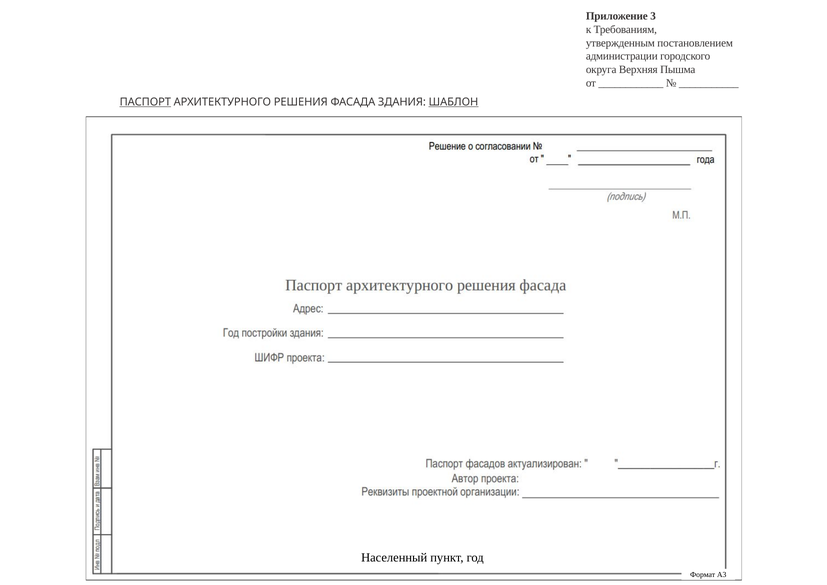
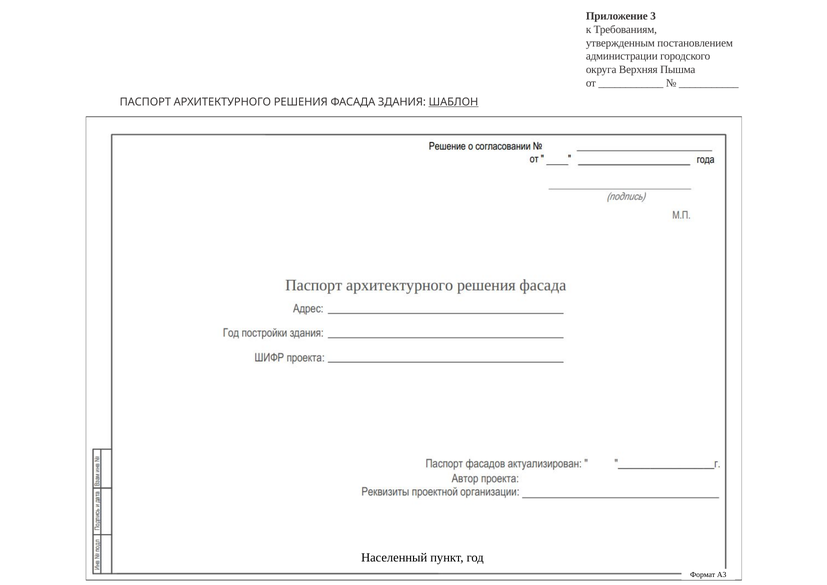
ПАСПОРТ underline: present -> none
